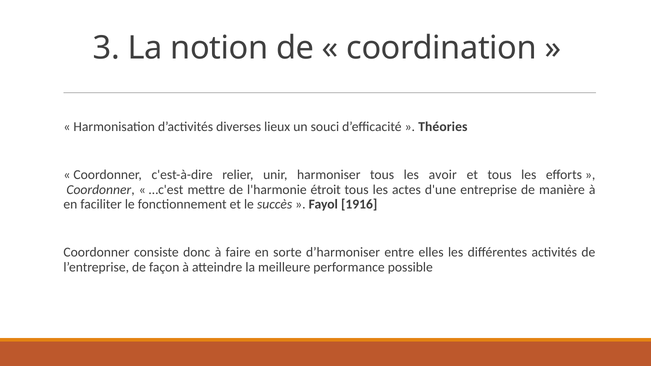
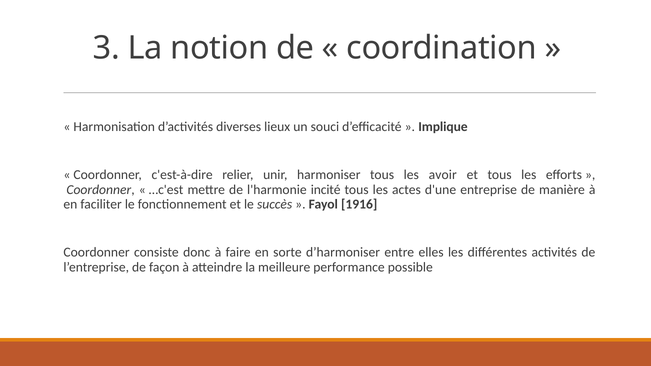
Théories: Théories -> Implique
étroit: étroit -> incité
